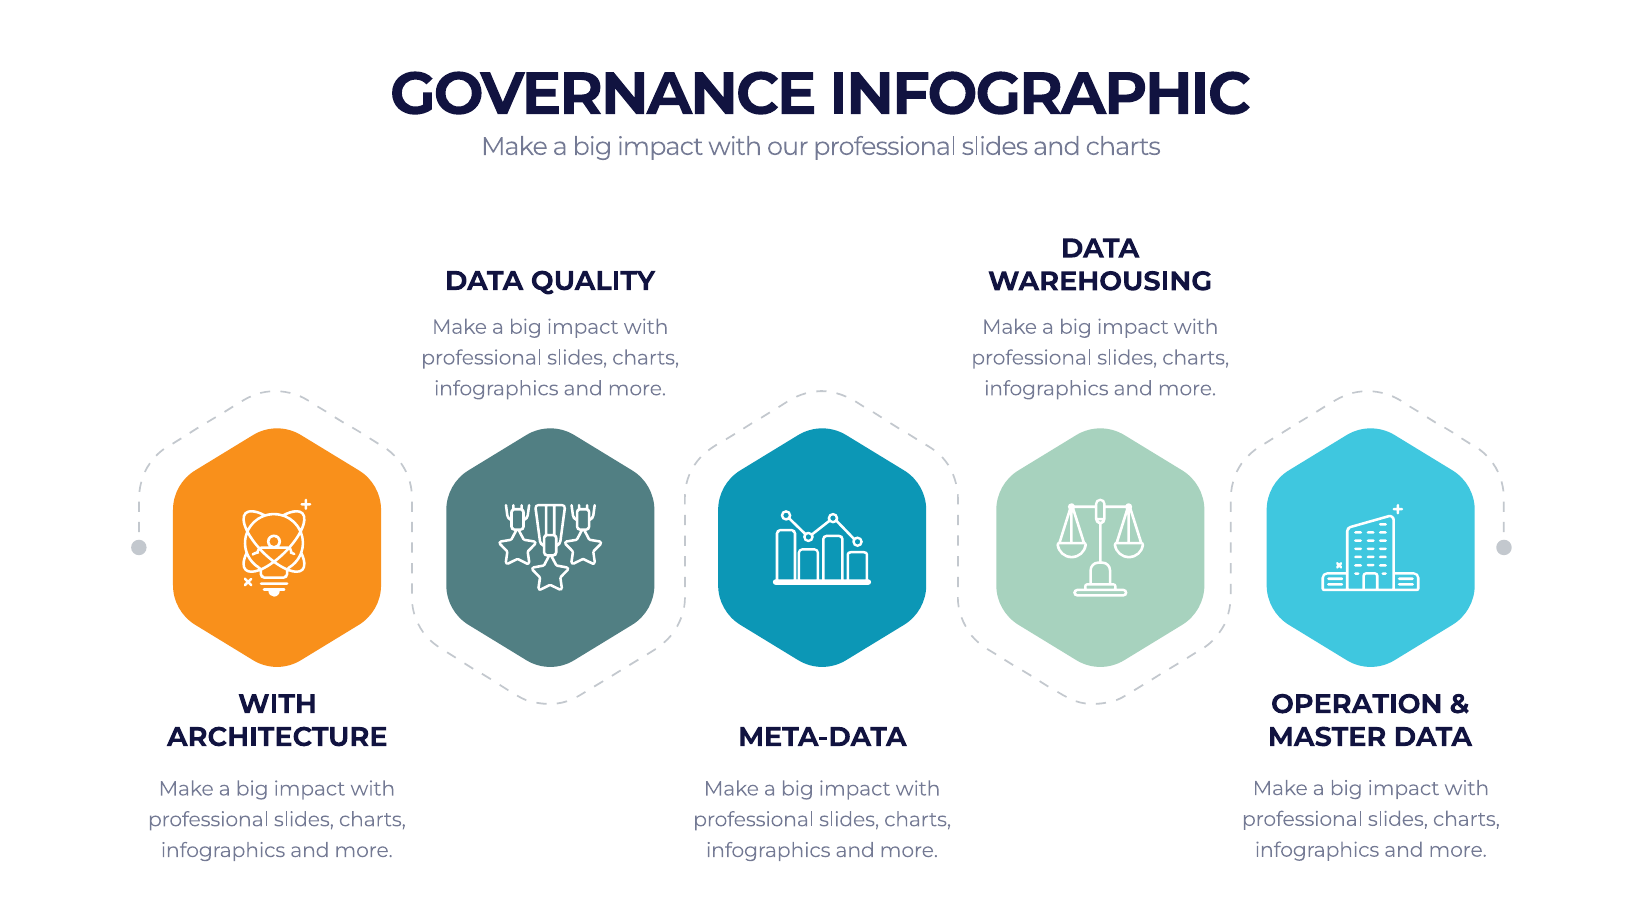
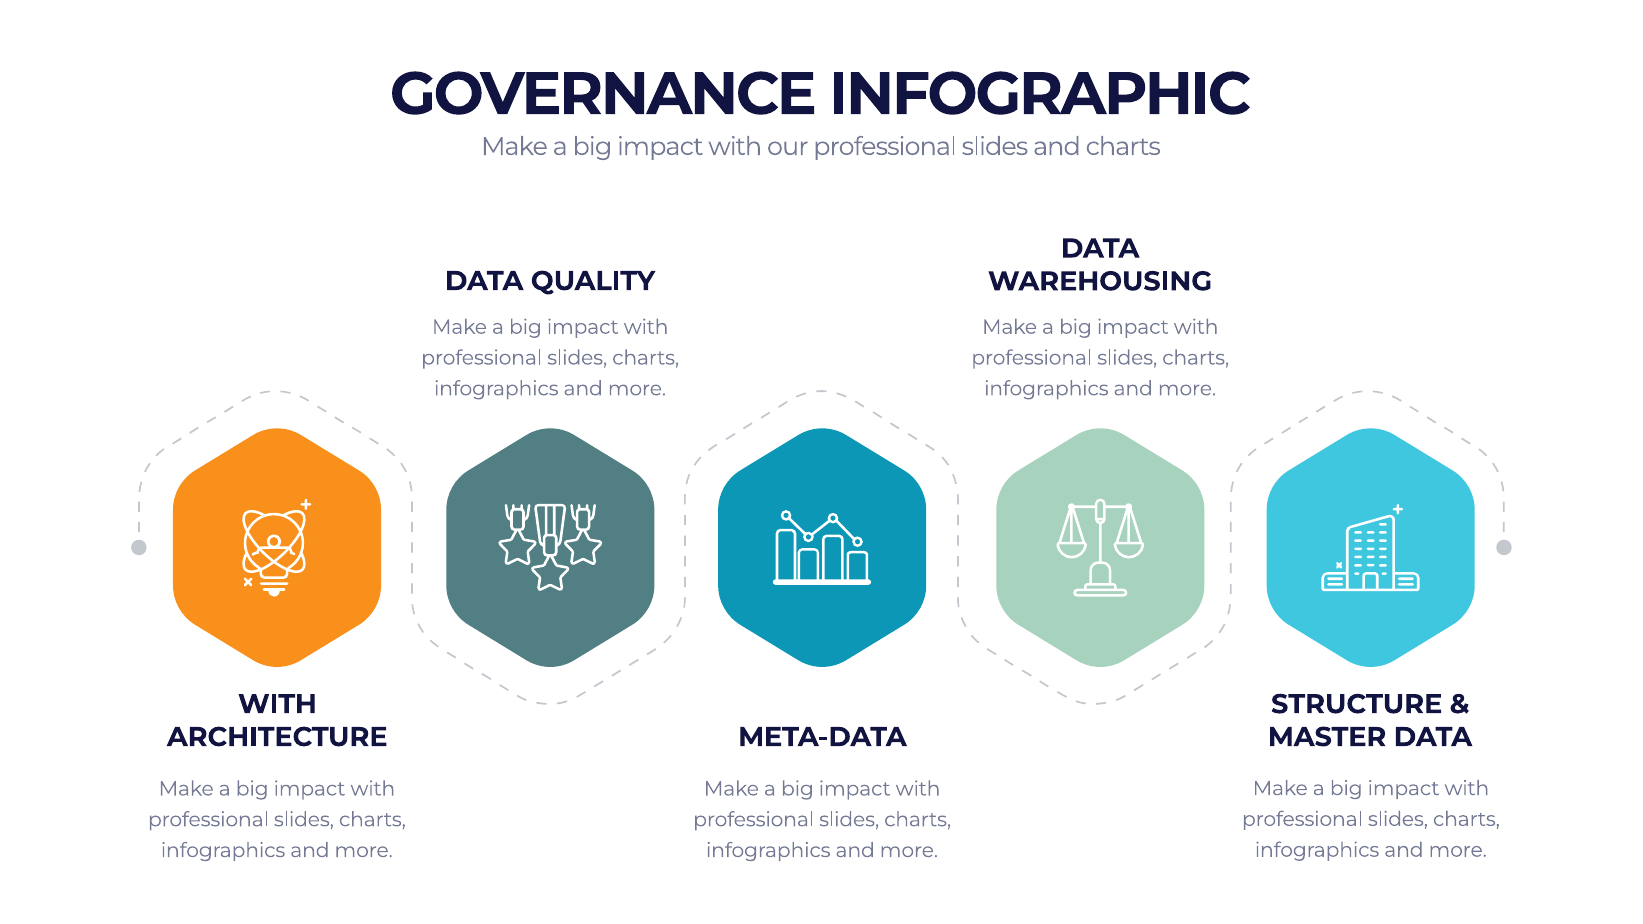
OPERATION: OPERATION -> STRUCTURE
